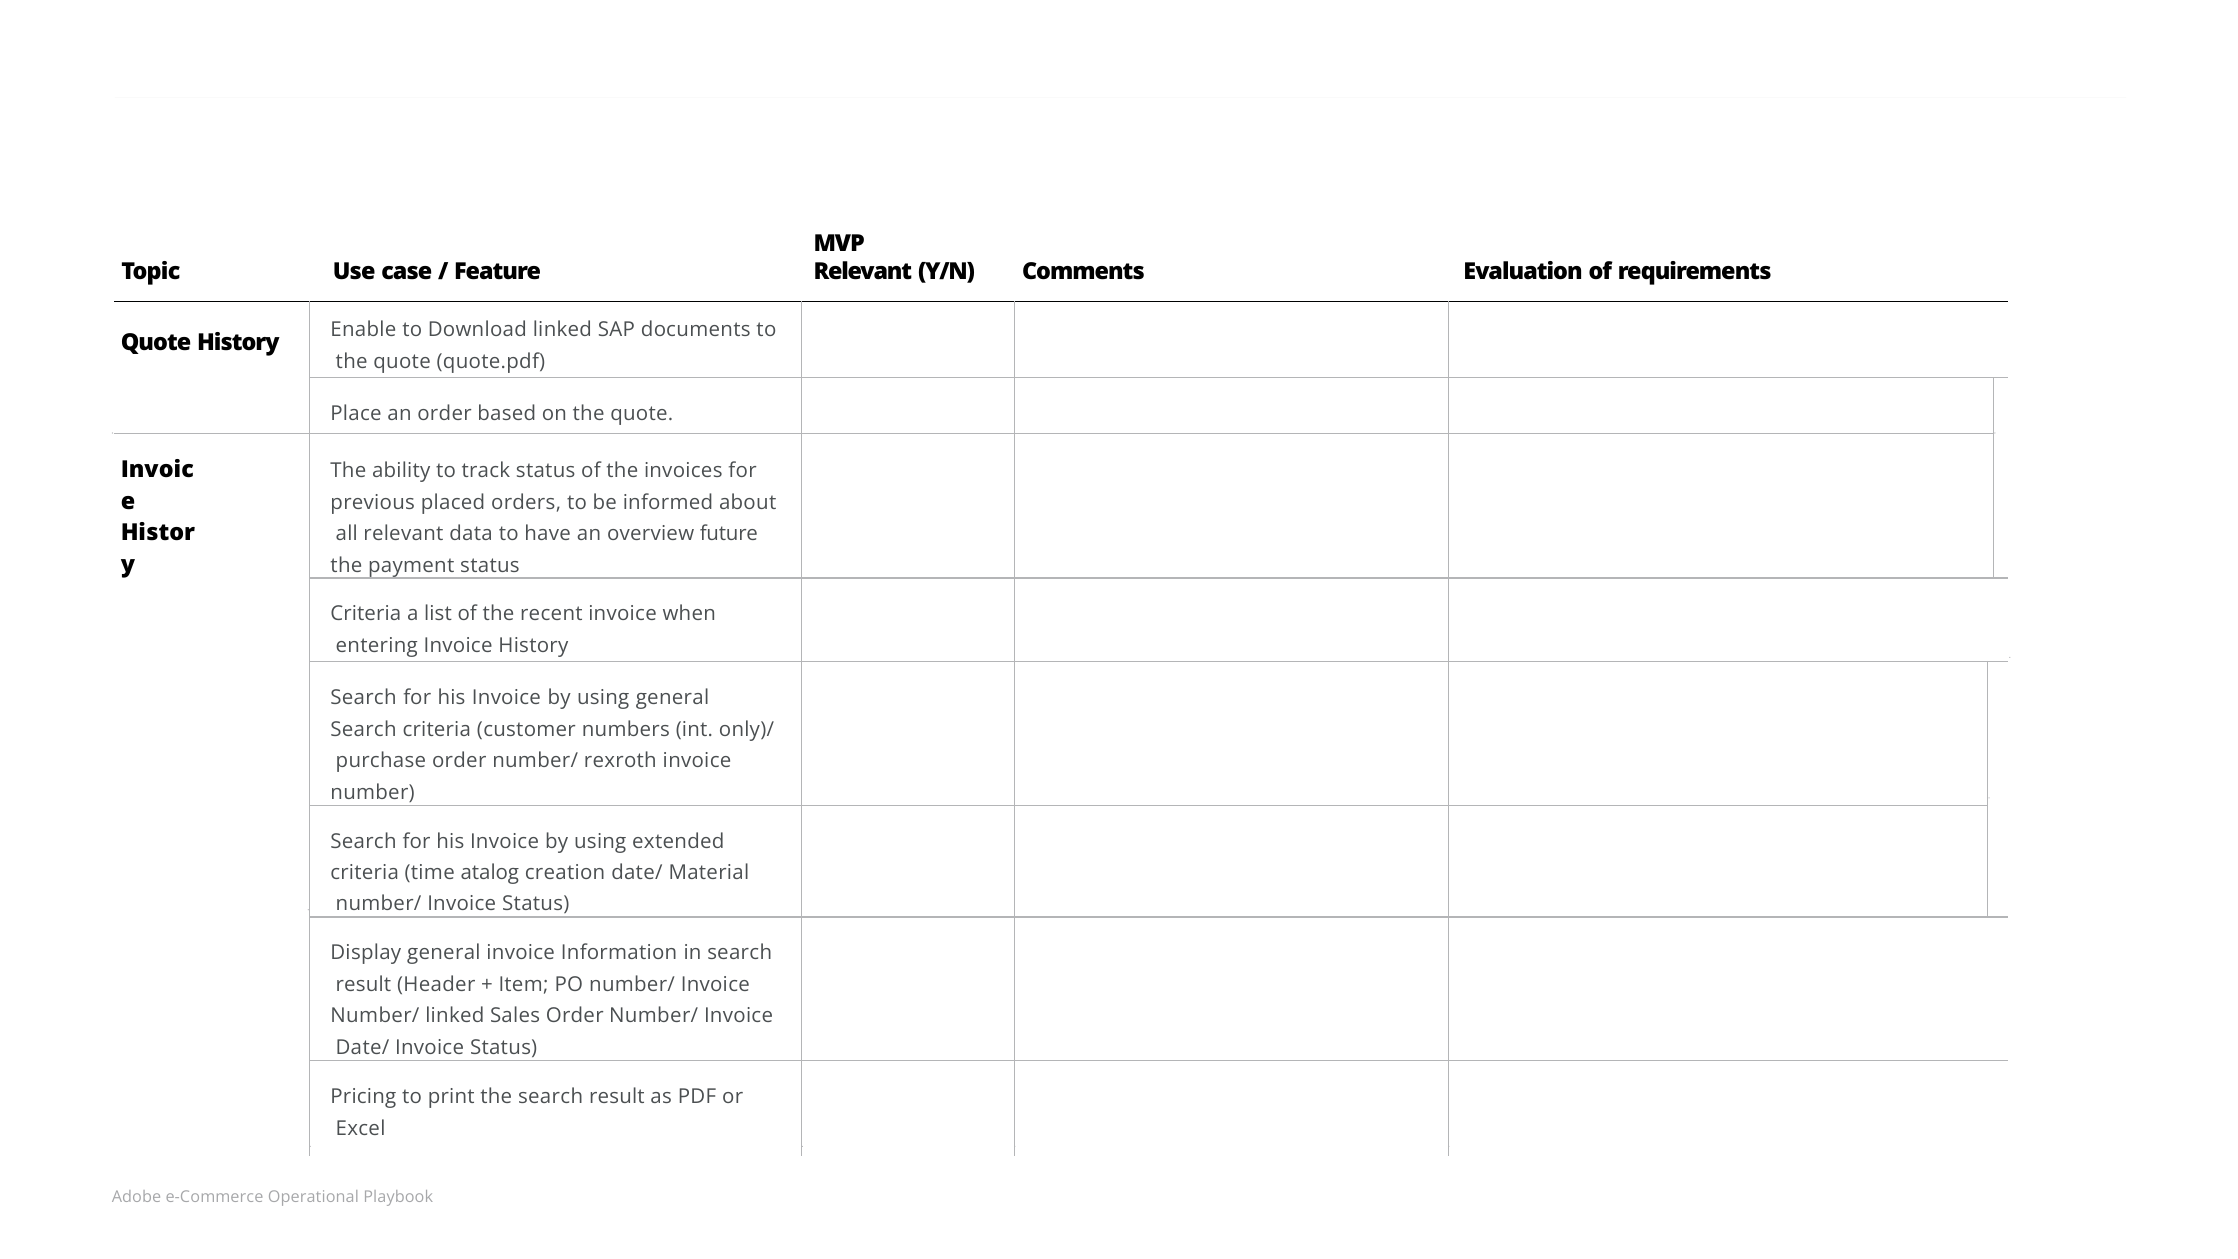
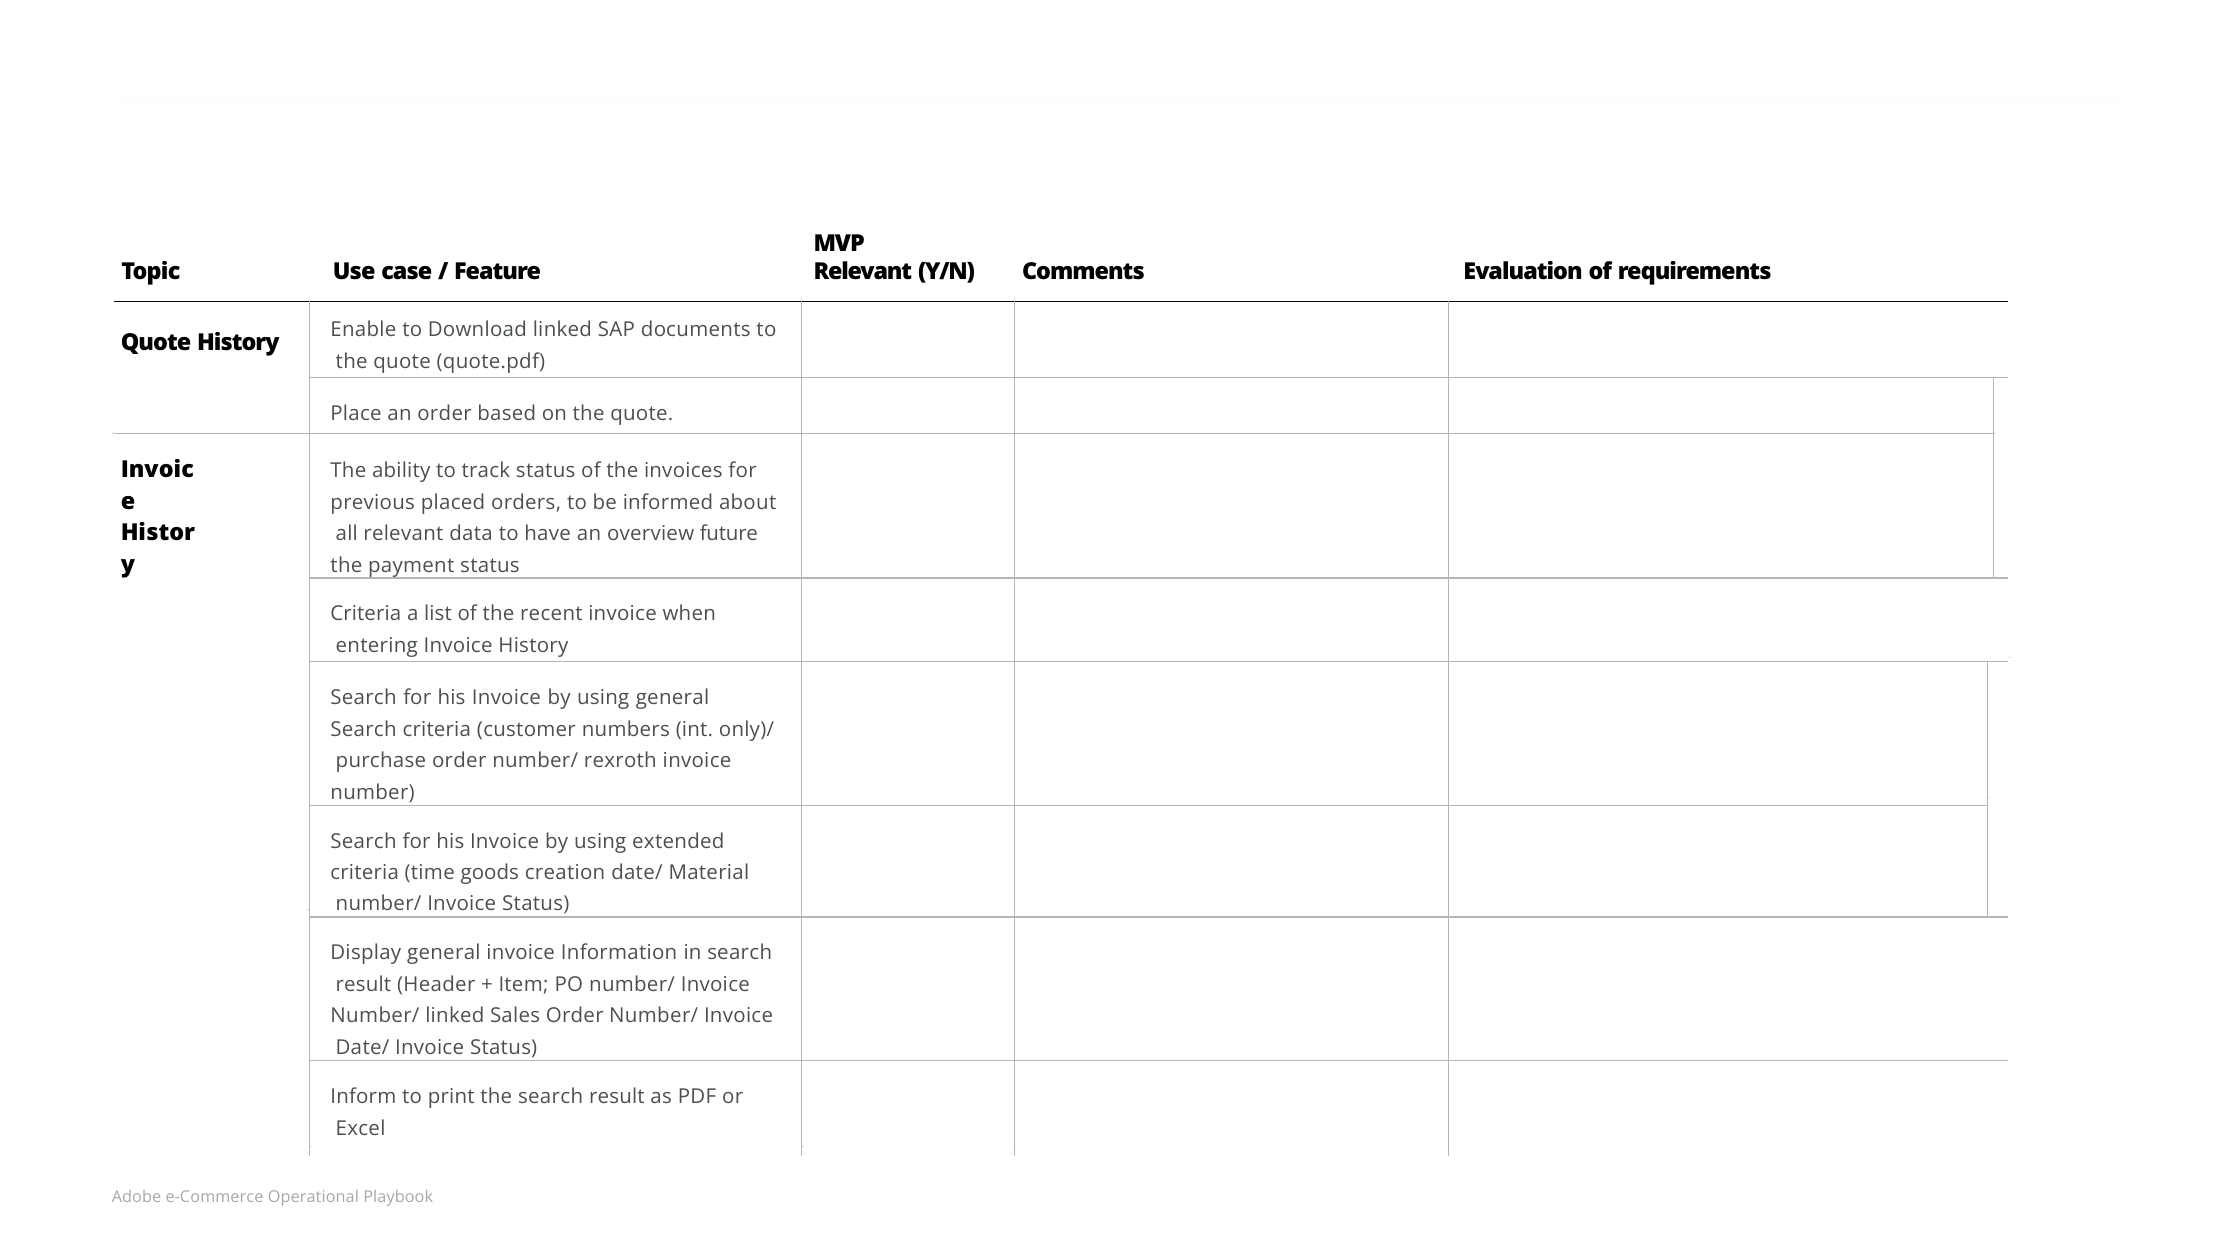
atalog: atalog -> goods
Pricing: Pricing -> Inform
